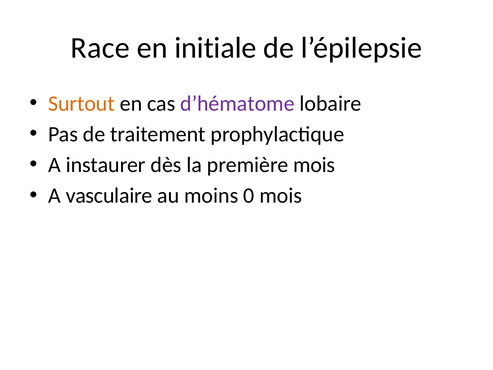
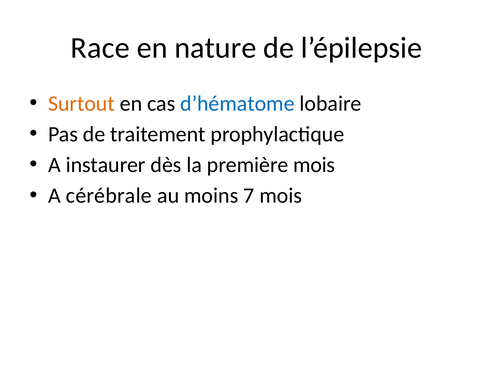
initiale: initiale -> nature
d’hématome colour: purple -> blue
vasculaire: vasculaire -> cérébrale
0: 0 -> 7
